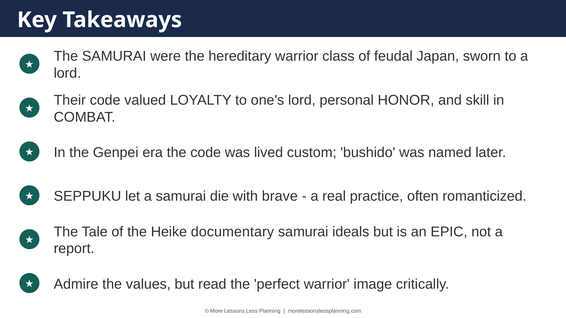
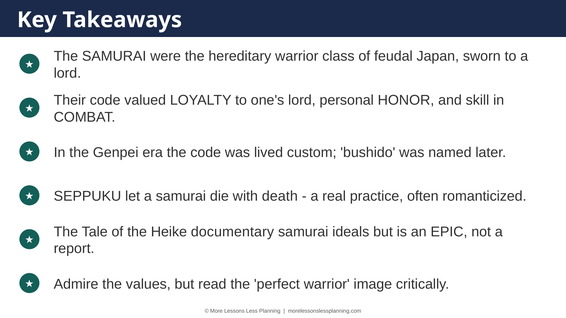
brave: brave -> death
